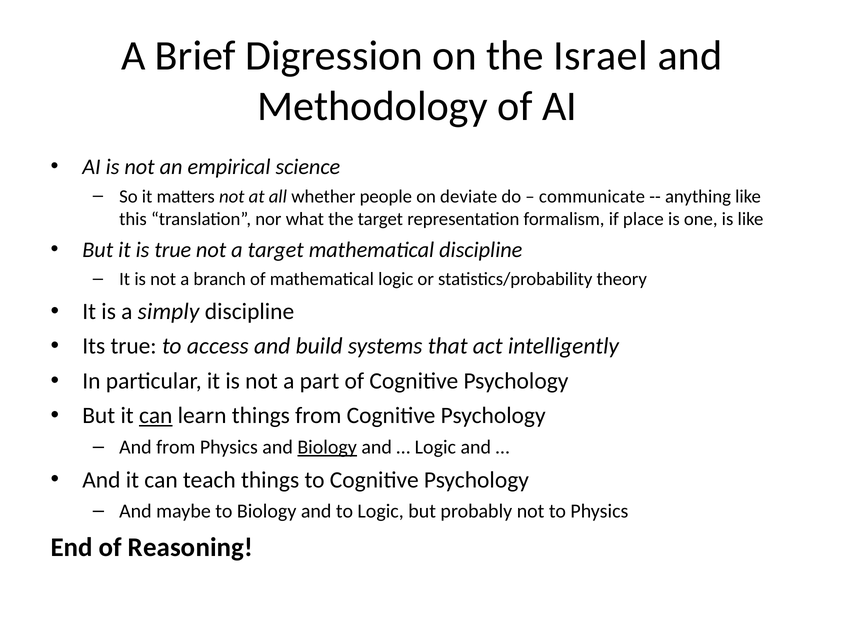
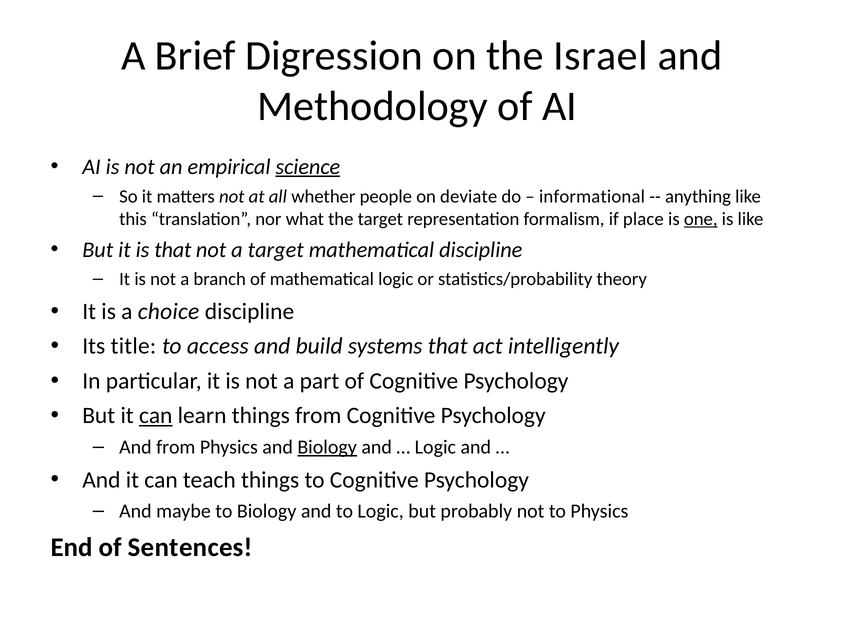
science underline: none -> present
communicate: communicate -> informational
one underline: none -> present
is true: true -> that
simply: simply -> choice
Its true: true -> title
Reasoning: Reasoning -> Sentences
